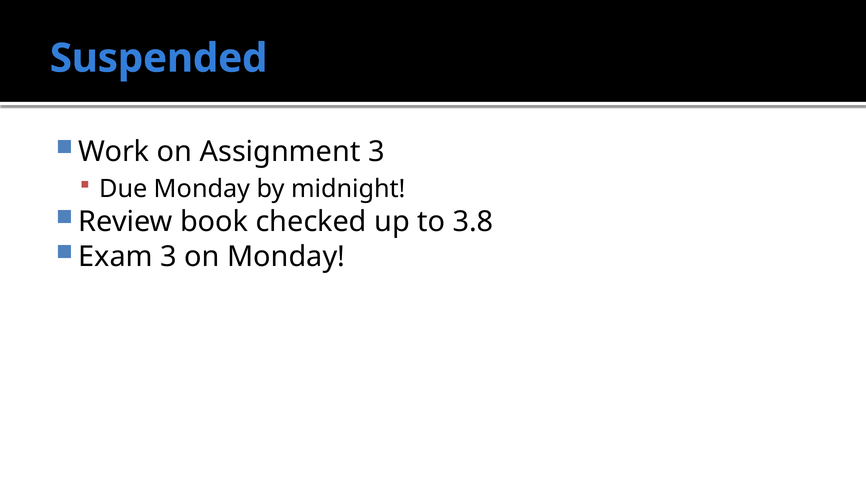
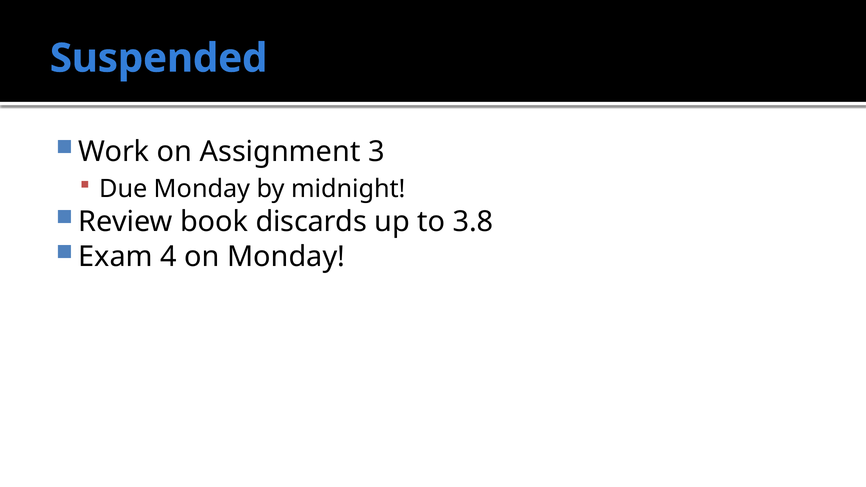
checked: checked -> discards
Exam 3: 3 -> 4
